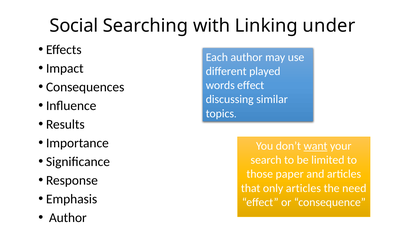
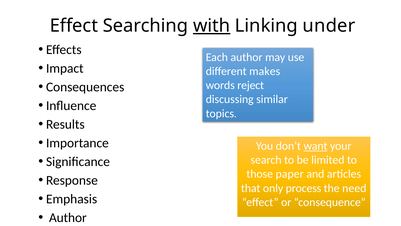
Social at (74, 26): Social -> Effect
with underline: none -> present
played: played -> makes
words effect: effect -> reject
only articles: articles -> process
